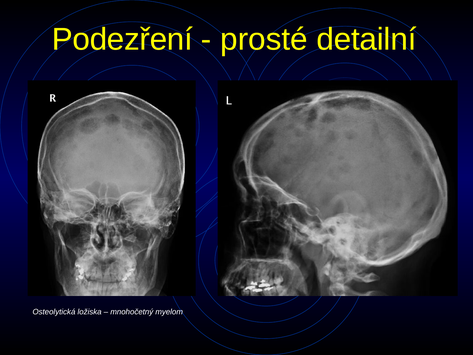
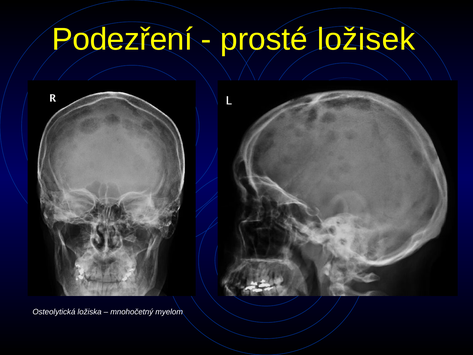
detailní: detailní -> ložisek
